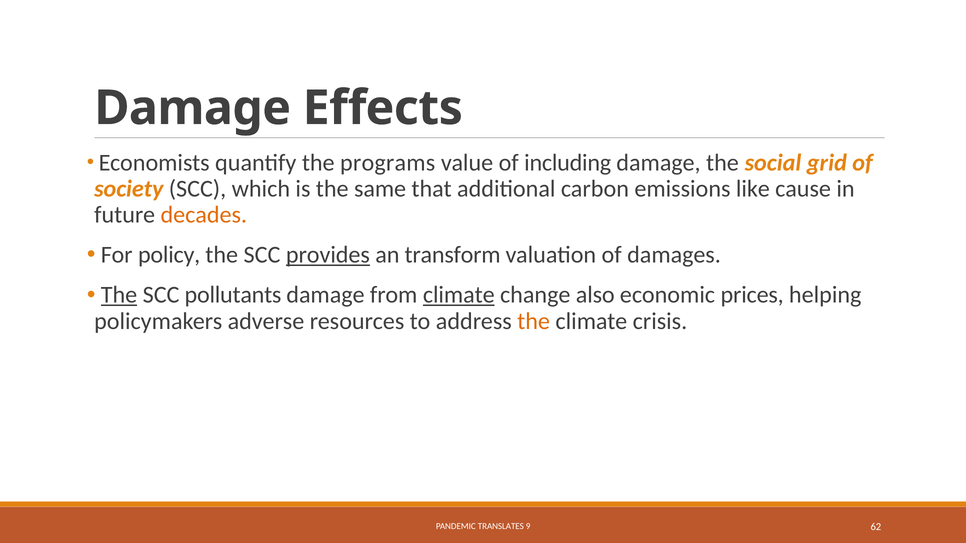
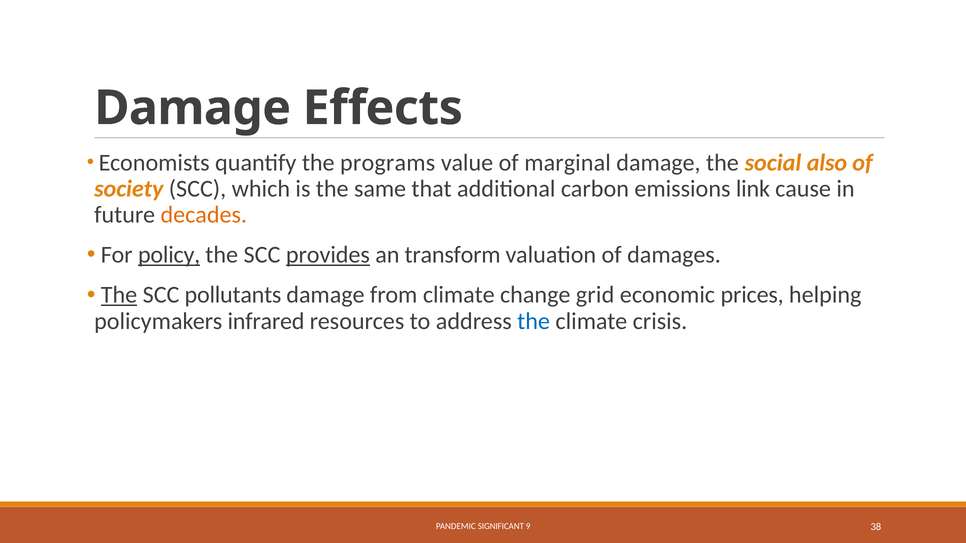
including: including -> marginal
grid: grid -> also
like: like -> link
policy underline: none -> present
climate at (459, 295) underline: present -> none
also: also -> grid
adverse: adverse -> infrared
the at (534, 321) colour: orange -> blue
TRANSLATES: TRANSLATES -> SIGNIFICANT
62: 62 -> 38
